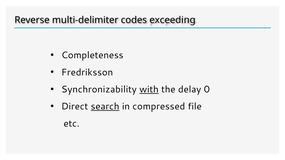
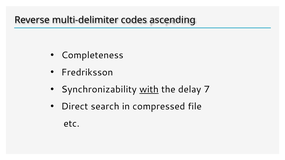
exceeding: exceeding -> ascending
0: 0 -> 7
search underline: present -> none
